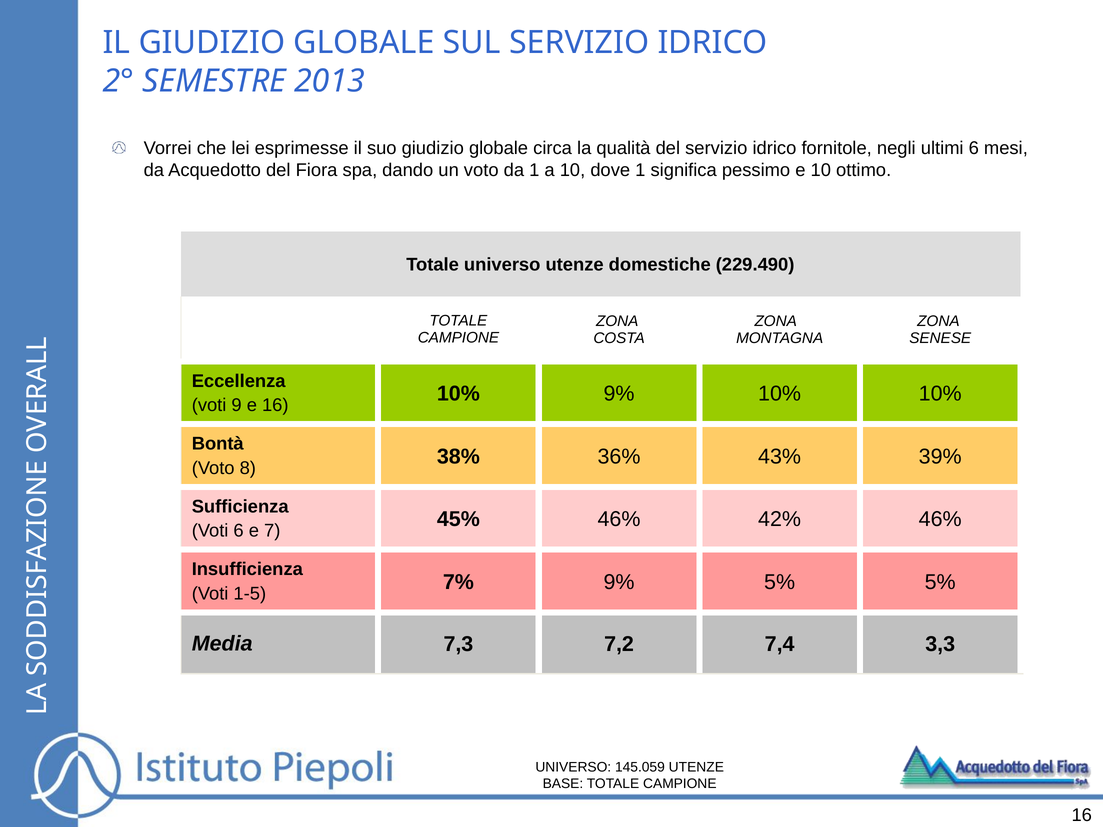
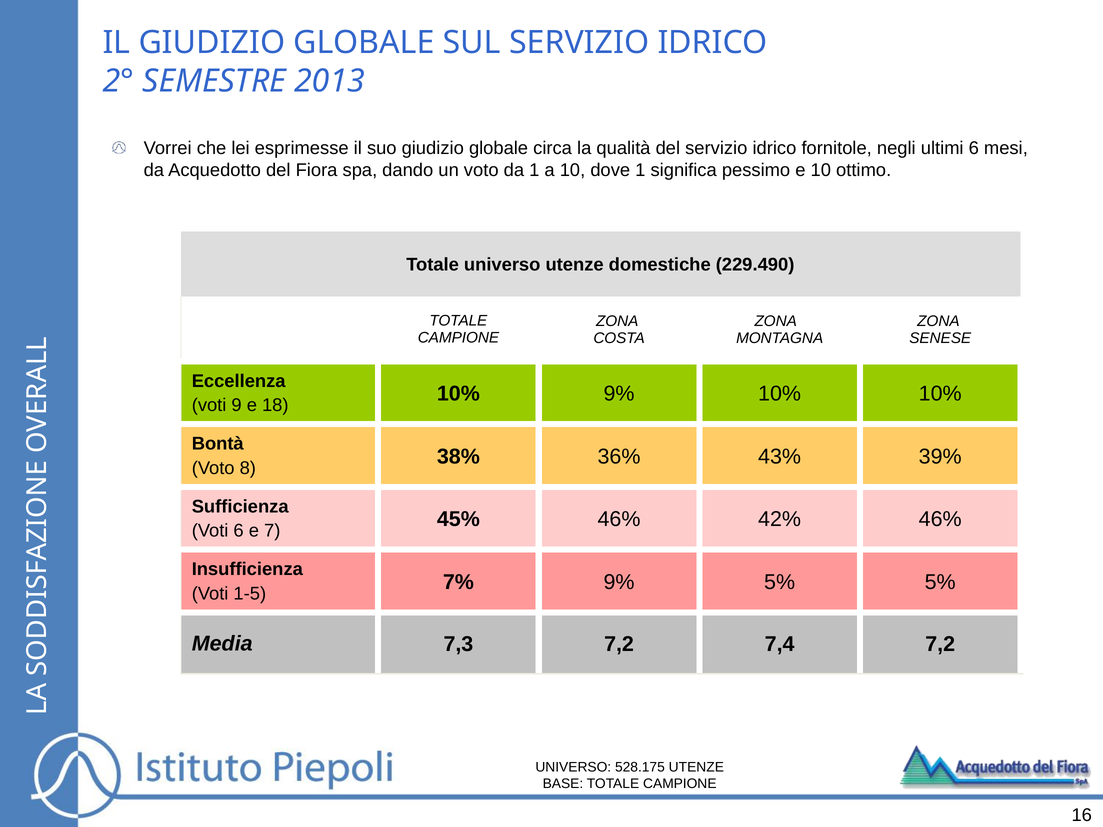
e 16: 16 -> 18
7,4 3,3: 3,3 -> 7,2
145.059: 145.059 -> 528.175
